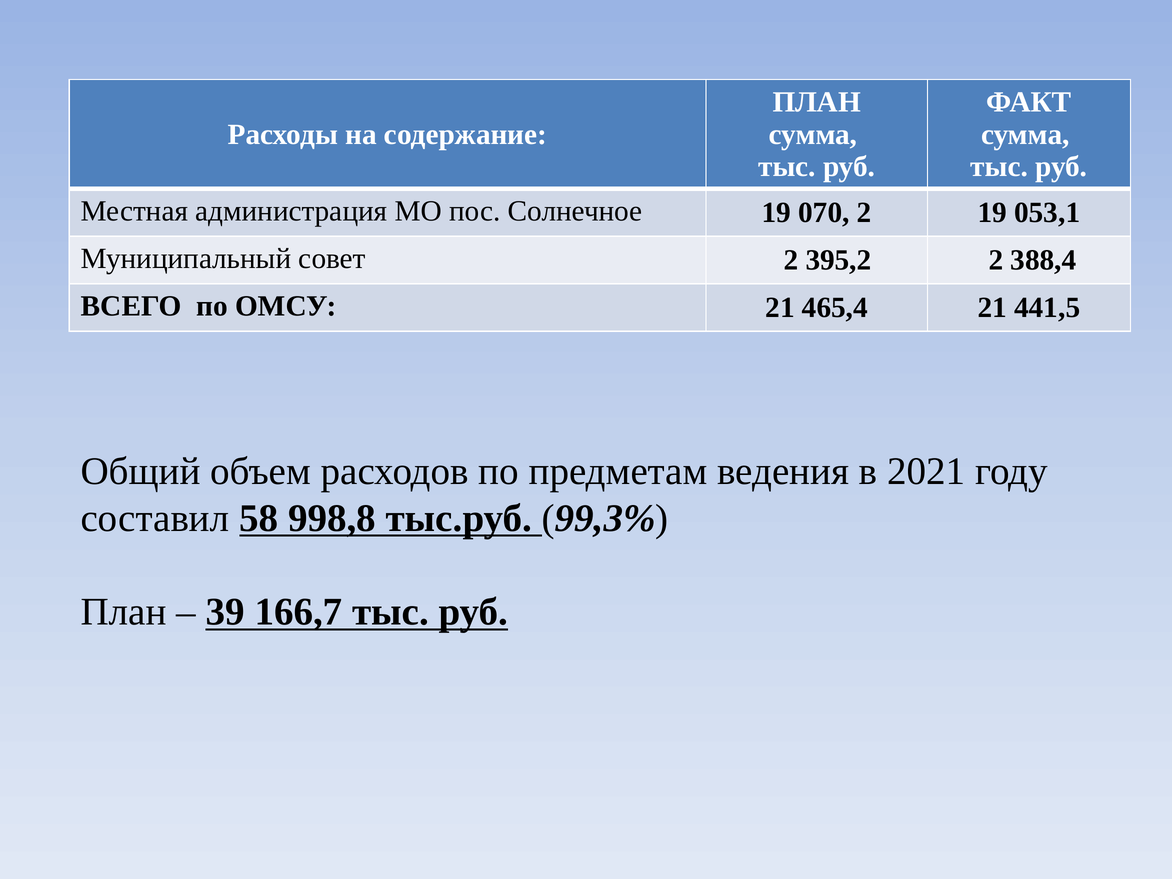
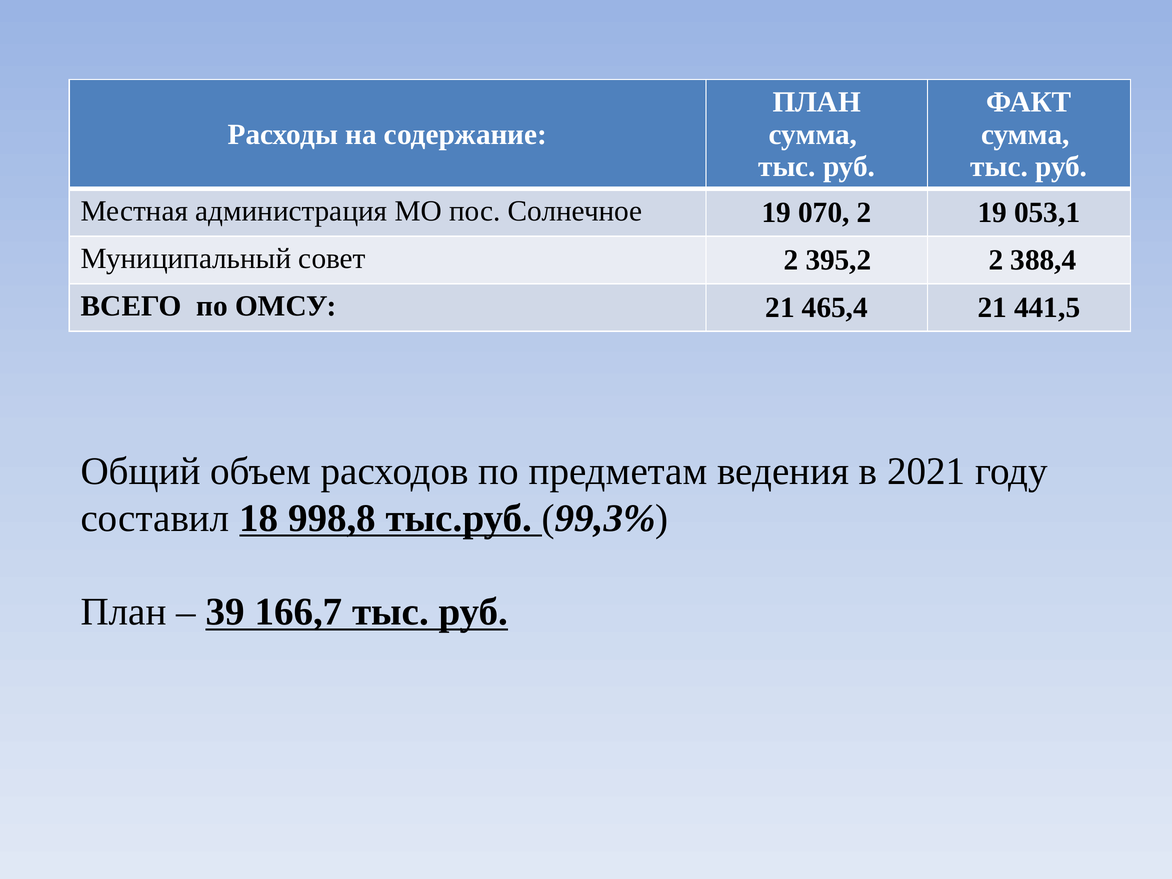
58: 58 -> 18
